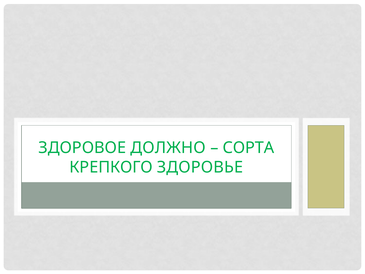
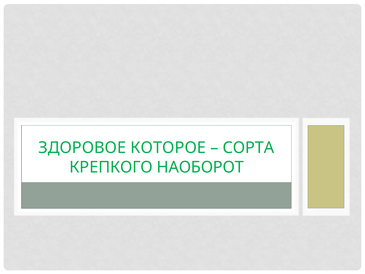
ДОЛЖНО: ДОЛЖНО -> КОТОРОЕ
ЗДОРОВЬЕ: ЗДОРОВЬЕ -> НАОБОРОТ
